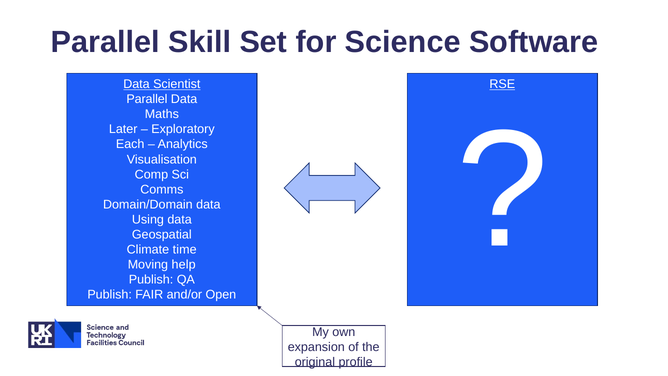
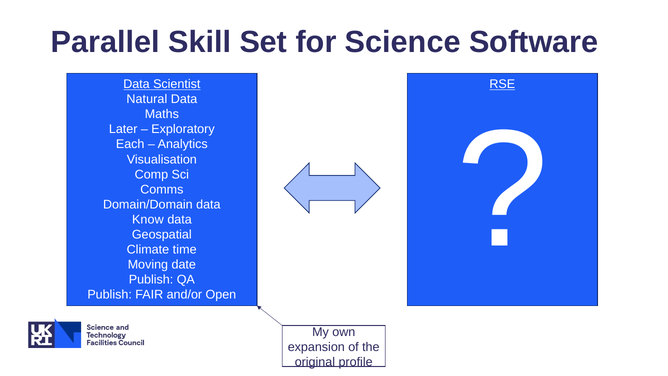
Parallel at (147, 99): Parallel -> Natural
Using: Using -> Know
help: help -> date
